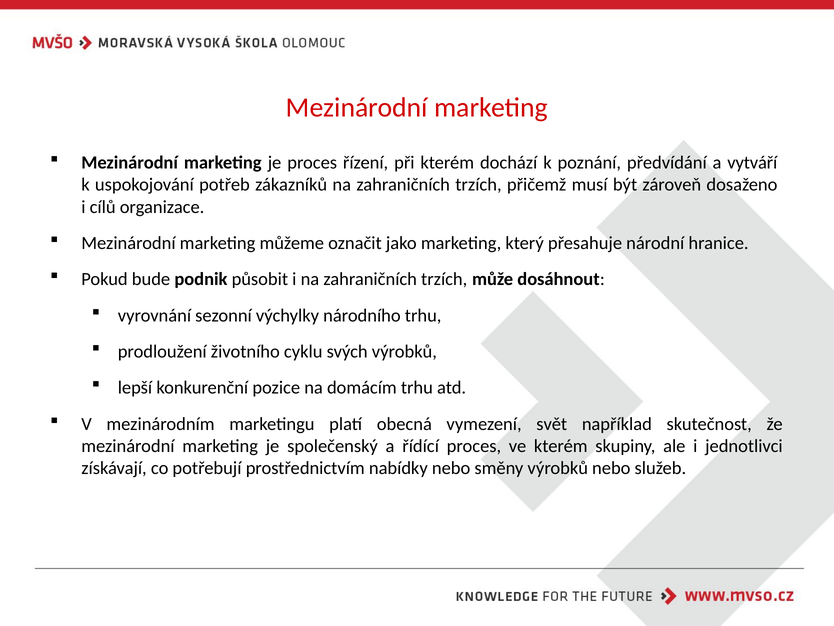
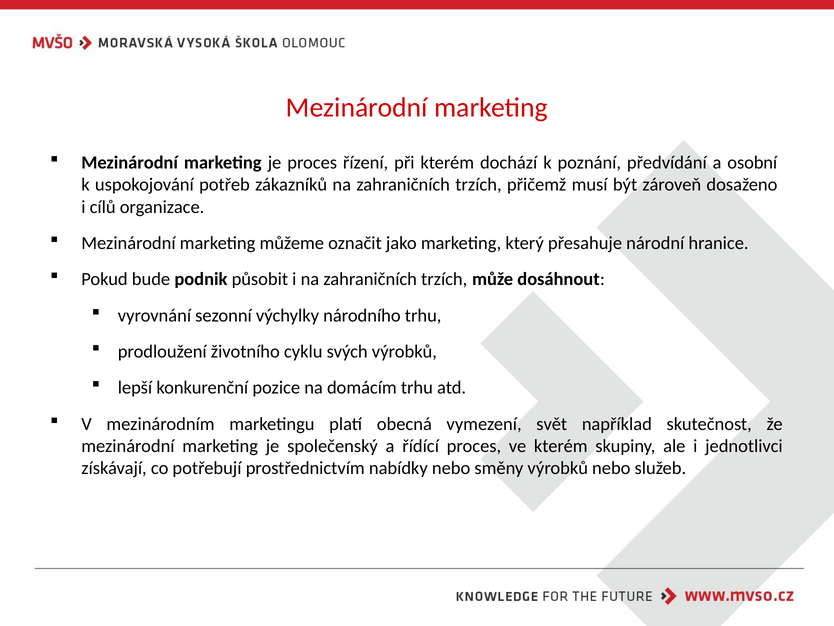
vytváří: vytváří -> osobní
